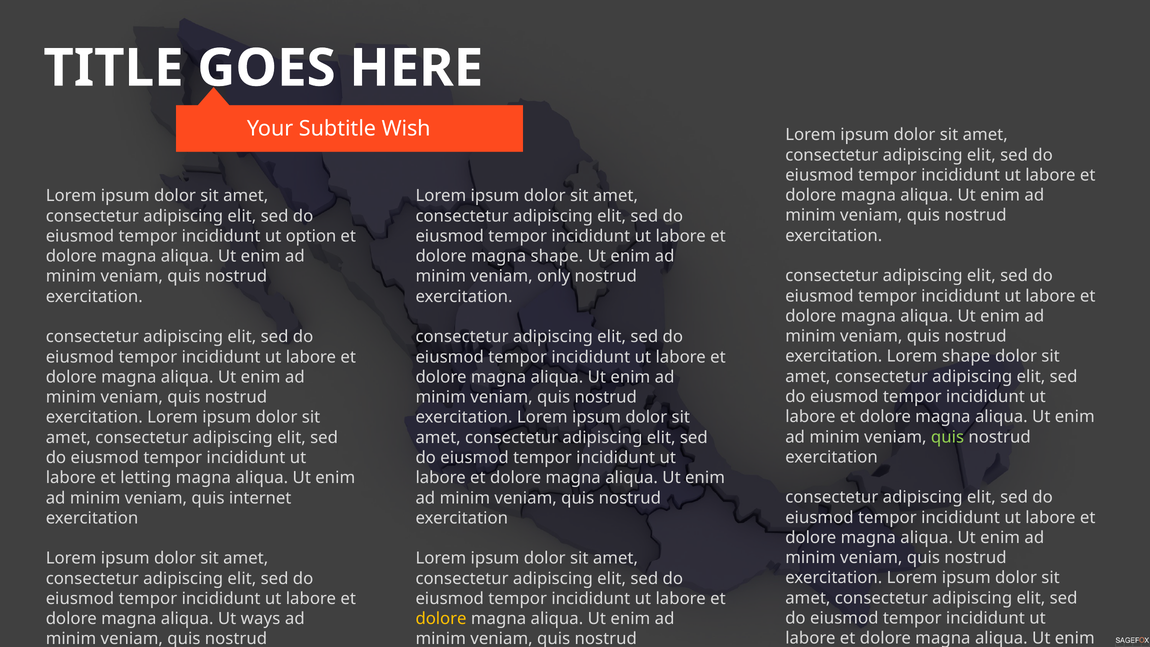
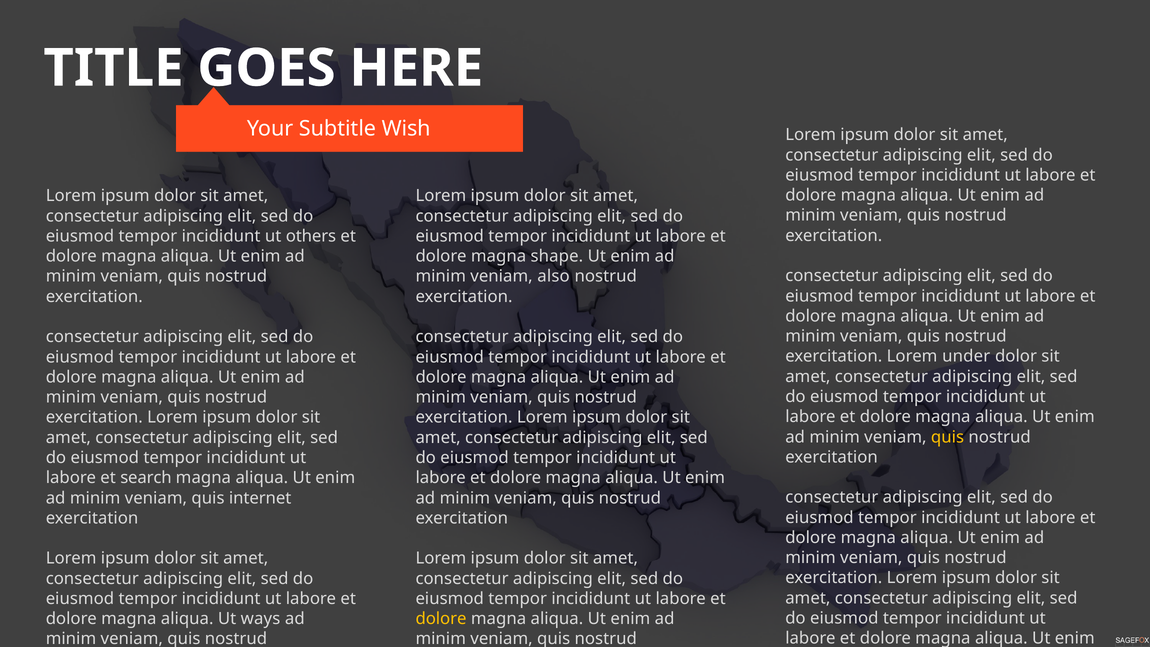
option: option -> others
only: only -> also
Lorem shape: shape -> under
quis at (948, 437) colour: light green -> yellow
letting: letting -> search
